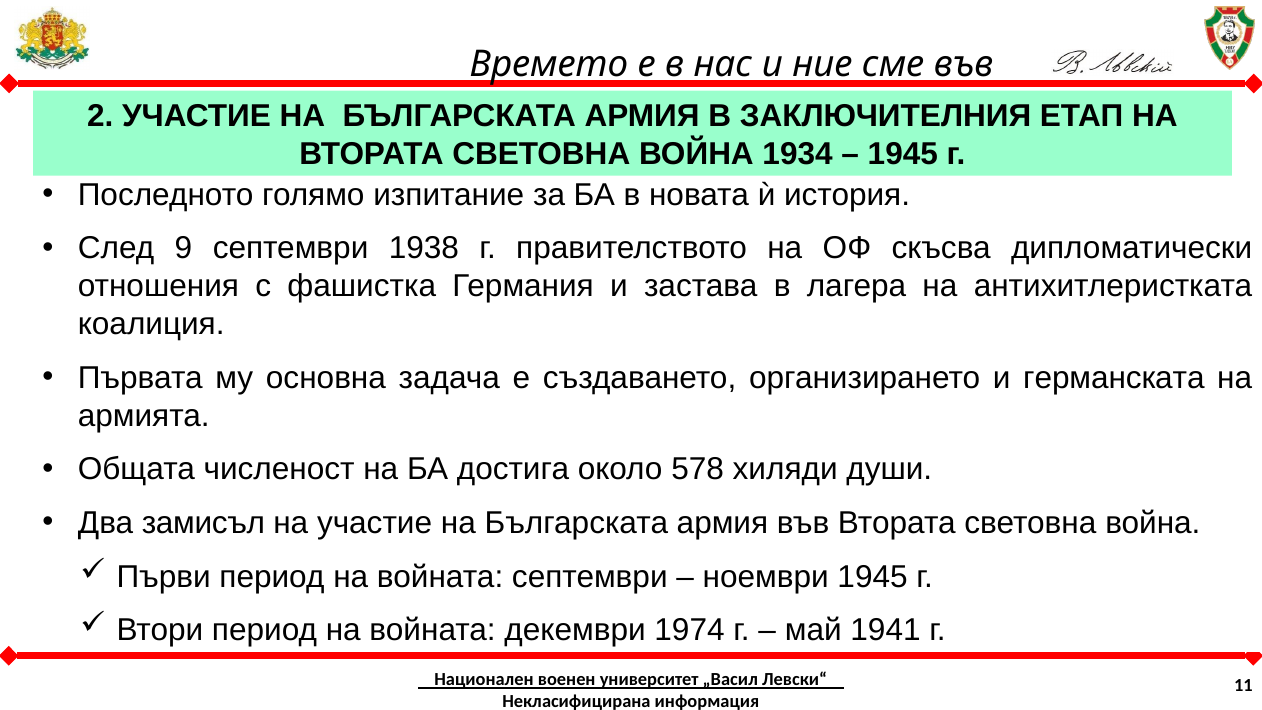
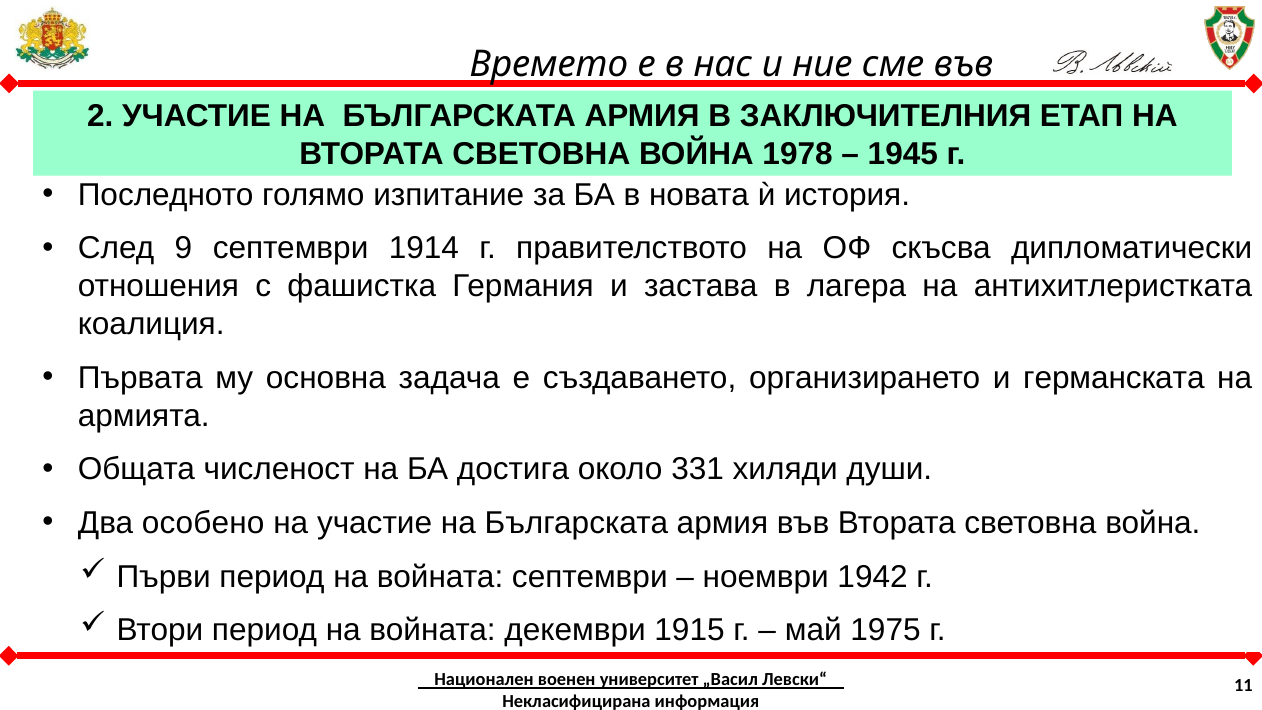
1934: 1934 -> 1978
1938: 1938 -> 1914
578: 578 -> 331
замисъл: замисъл -> особено
ноември 1945: 1945 -> 1942
1974: 1974 -> 1915
1941: 1941 -> 1975
